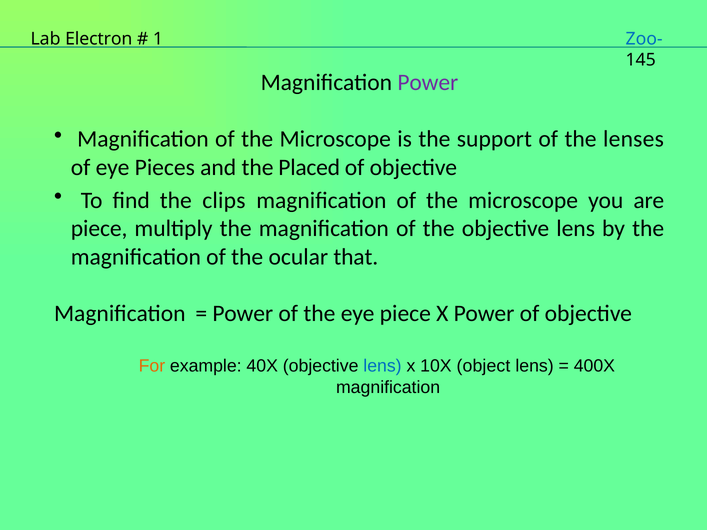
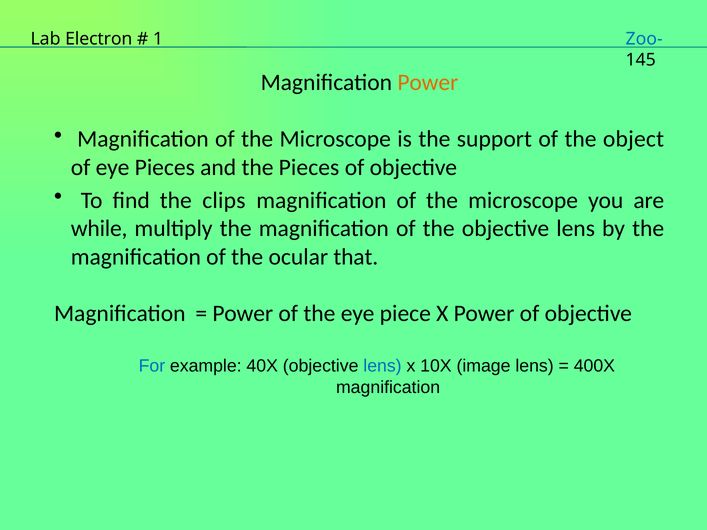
Power at (428, 83) colour: purple -> orange
lenses: lenses -> object
the Placed: Placed -> Pieces
piece at (99, 229): piece -> while
For colour: orange -> blue
object: object -> image
